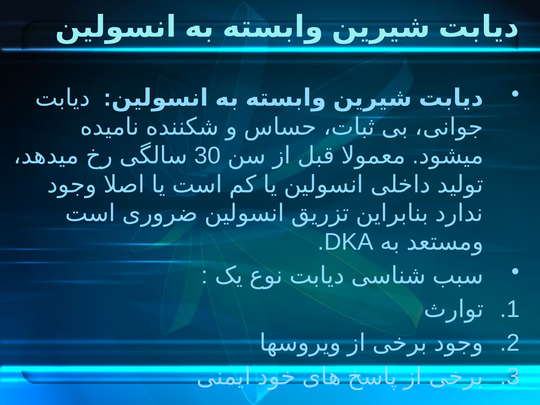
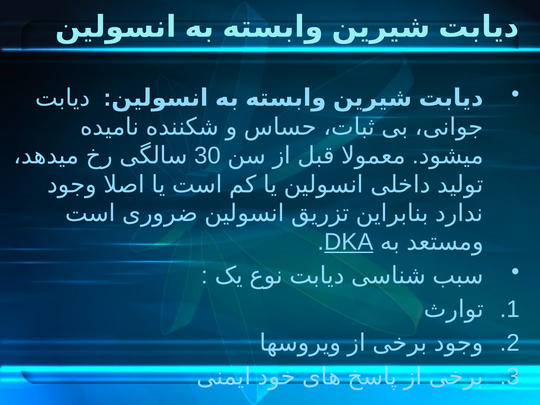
DKA underline: none -> present
